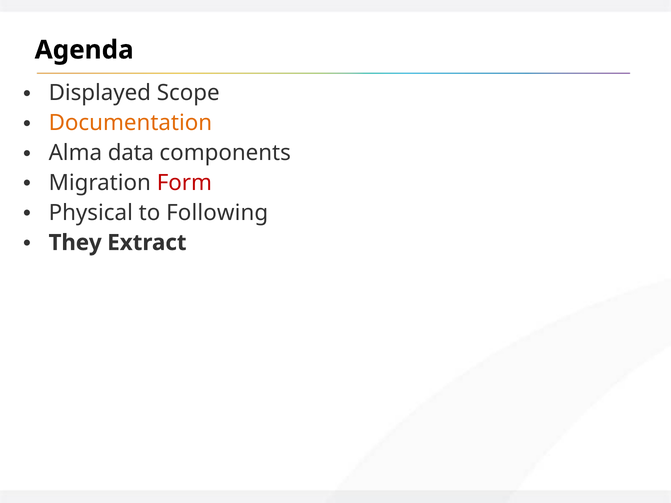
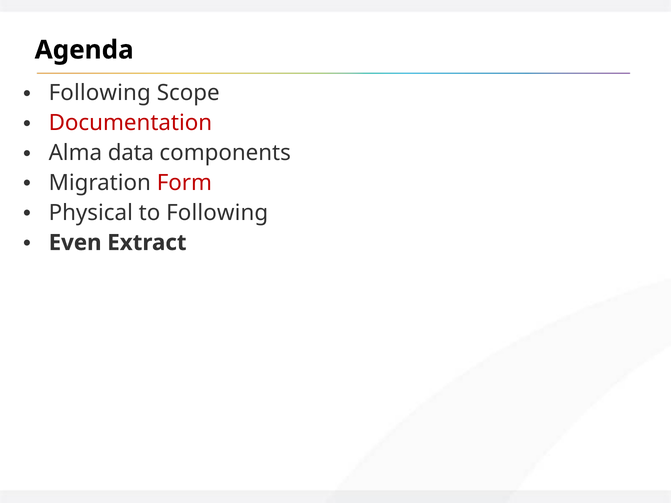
Displayed at (100, 93): Displayed -> Following
Documentation colour: orange -> red
They: They -> Even
